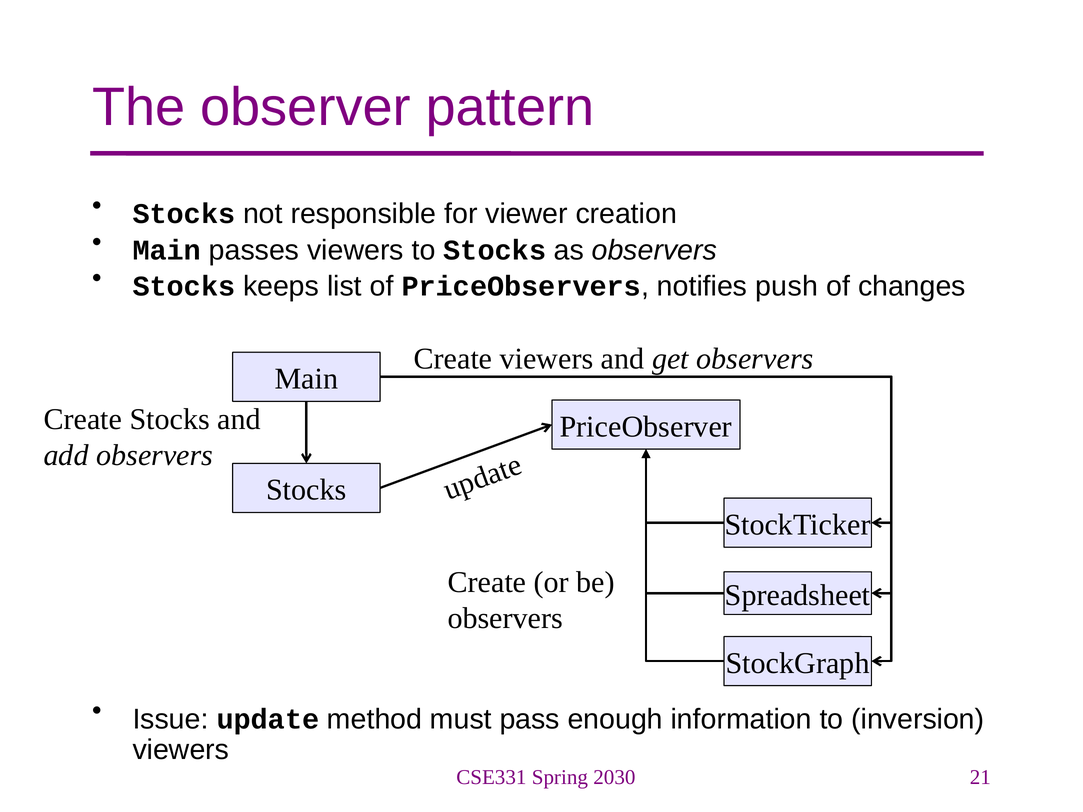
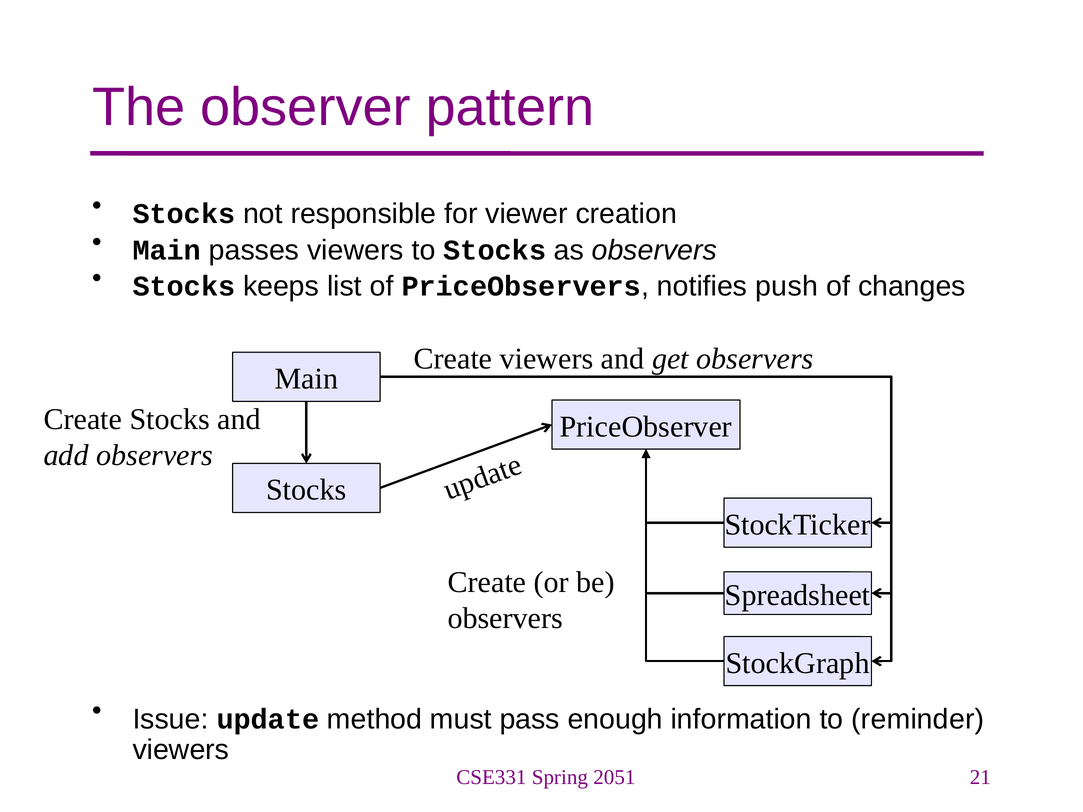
inversion: inversion -> reminder
2030: 2030 -> 2051
